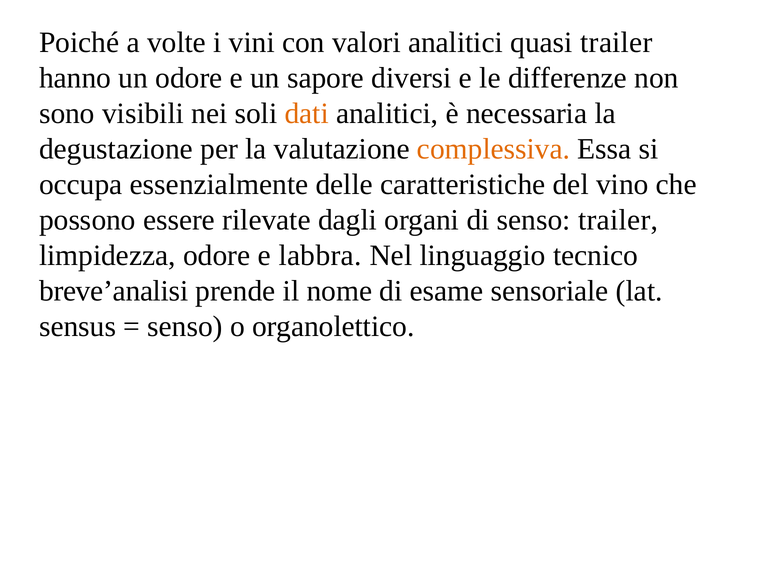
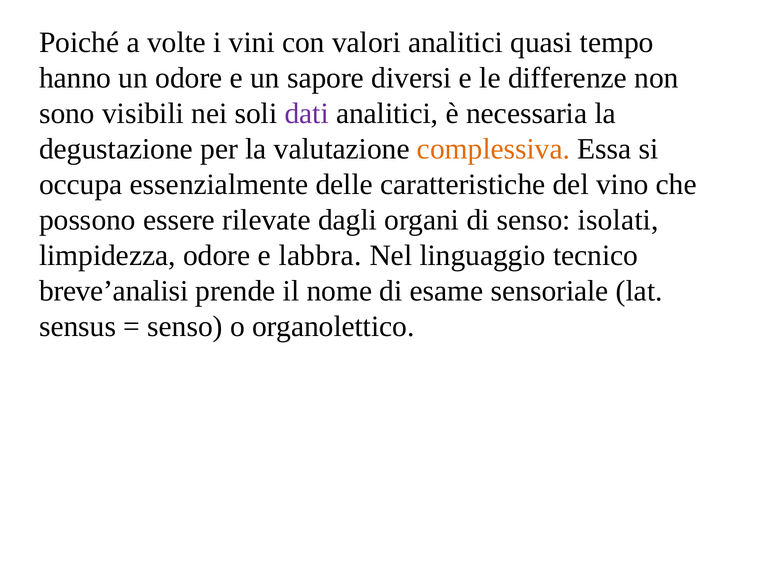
quasi trailer: trailer -> tempo
dati colour: orange -> purple
senso trailer: trailer -> isolati
